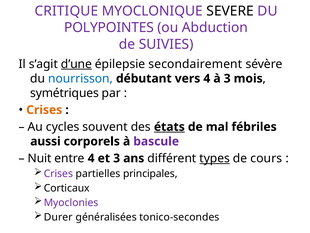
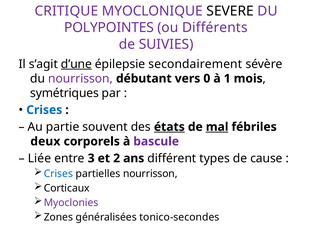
Abduction: Abduction -> Différents
nourrisson at (81, 78) colour: blue -> purple
vers 4: 4 -> 0
à 3: 3 -> 1
Crises at (44, 110) colour: orange -> blue
cycles: cycles -> partie
mal underline: none -> present
aussi: aussi -> deux
Nuit: Nuit -> Liée
entre 4: 4 -> 3
et 3: 3 -> 2
types underline: present -> none
cours: cours -> cause
Crises at (58, 173) colour: purple -> blue
partielles principales: principales -> nourrisson
Durer: Durer -> Zones
